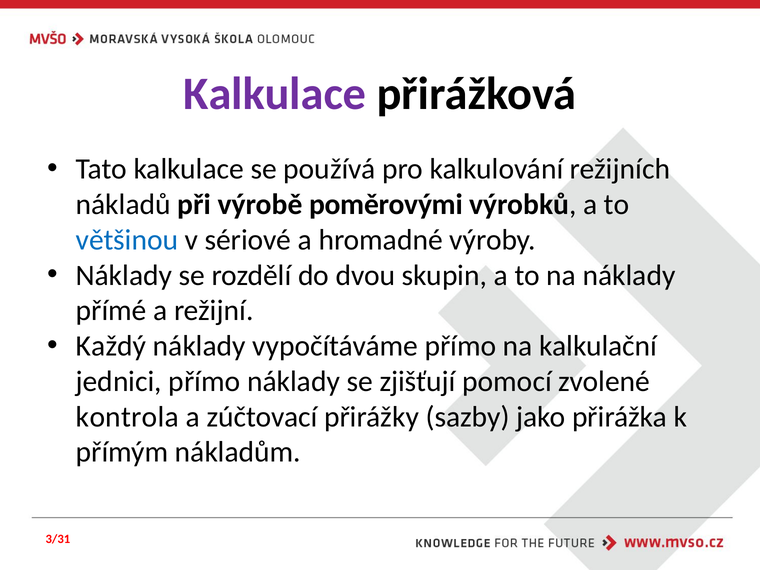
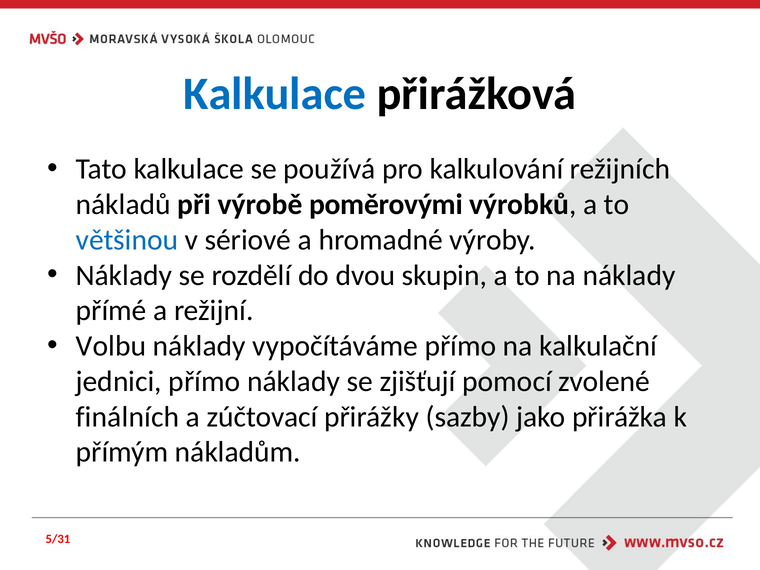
Kalkulace at (275, 94) colour: purple -> blue
Každý: Každý -> Volbu
kontrola: kontrola -> finálních
3/31: 3/31 -> 5/31
